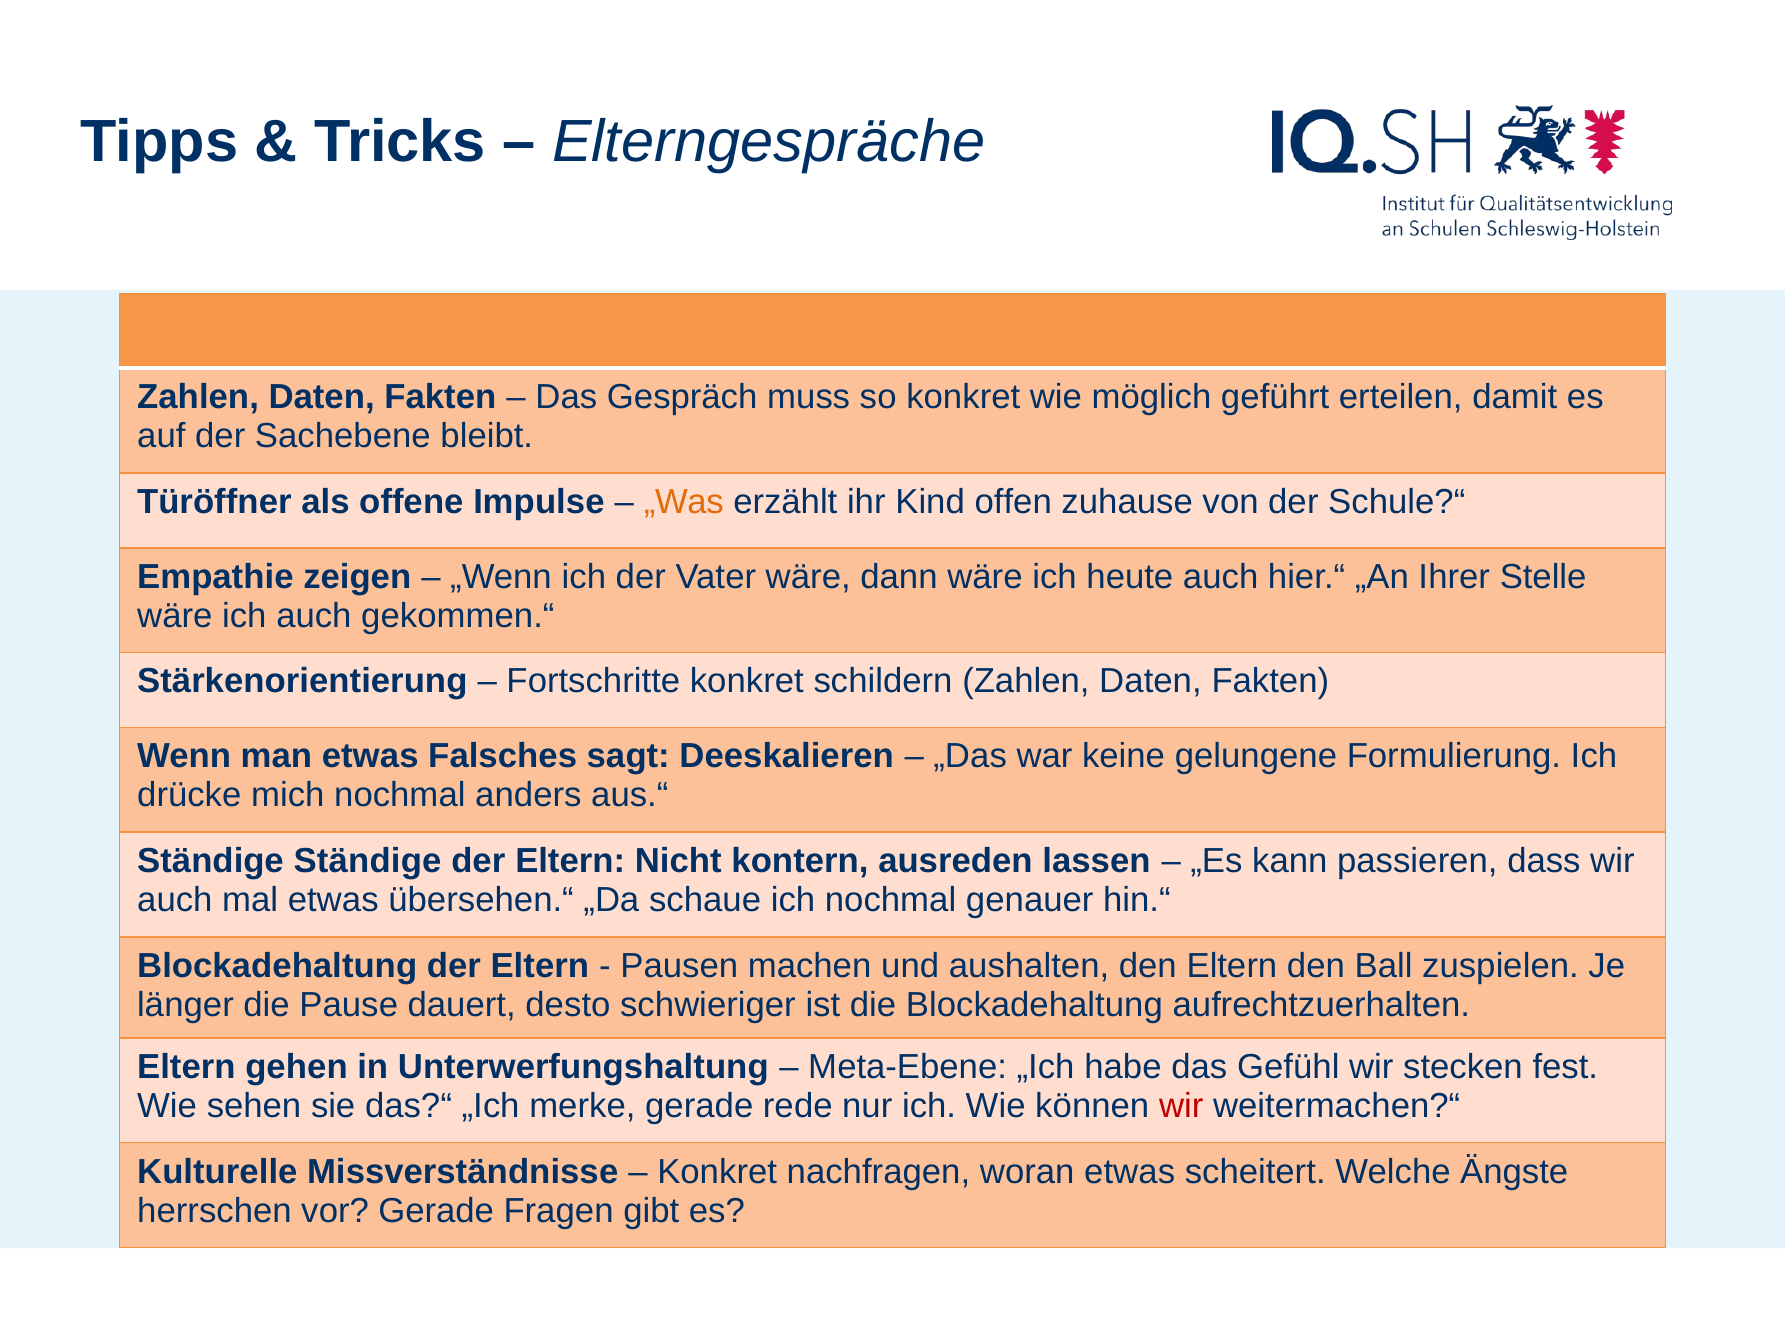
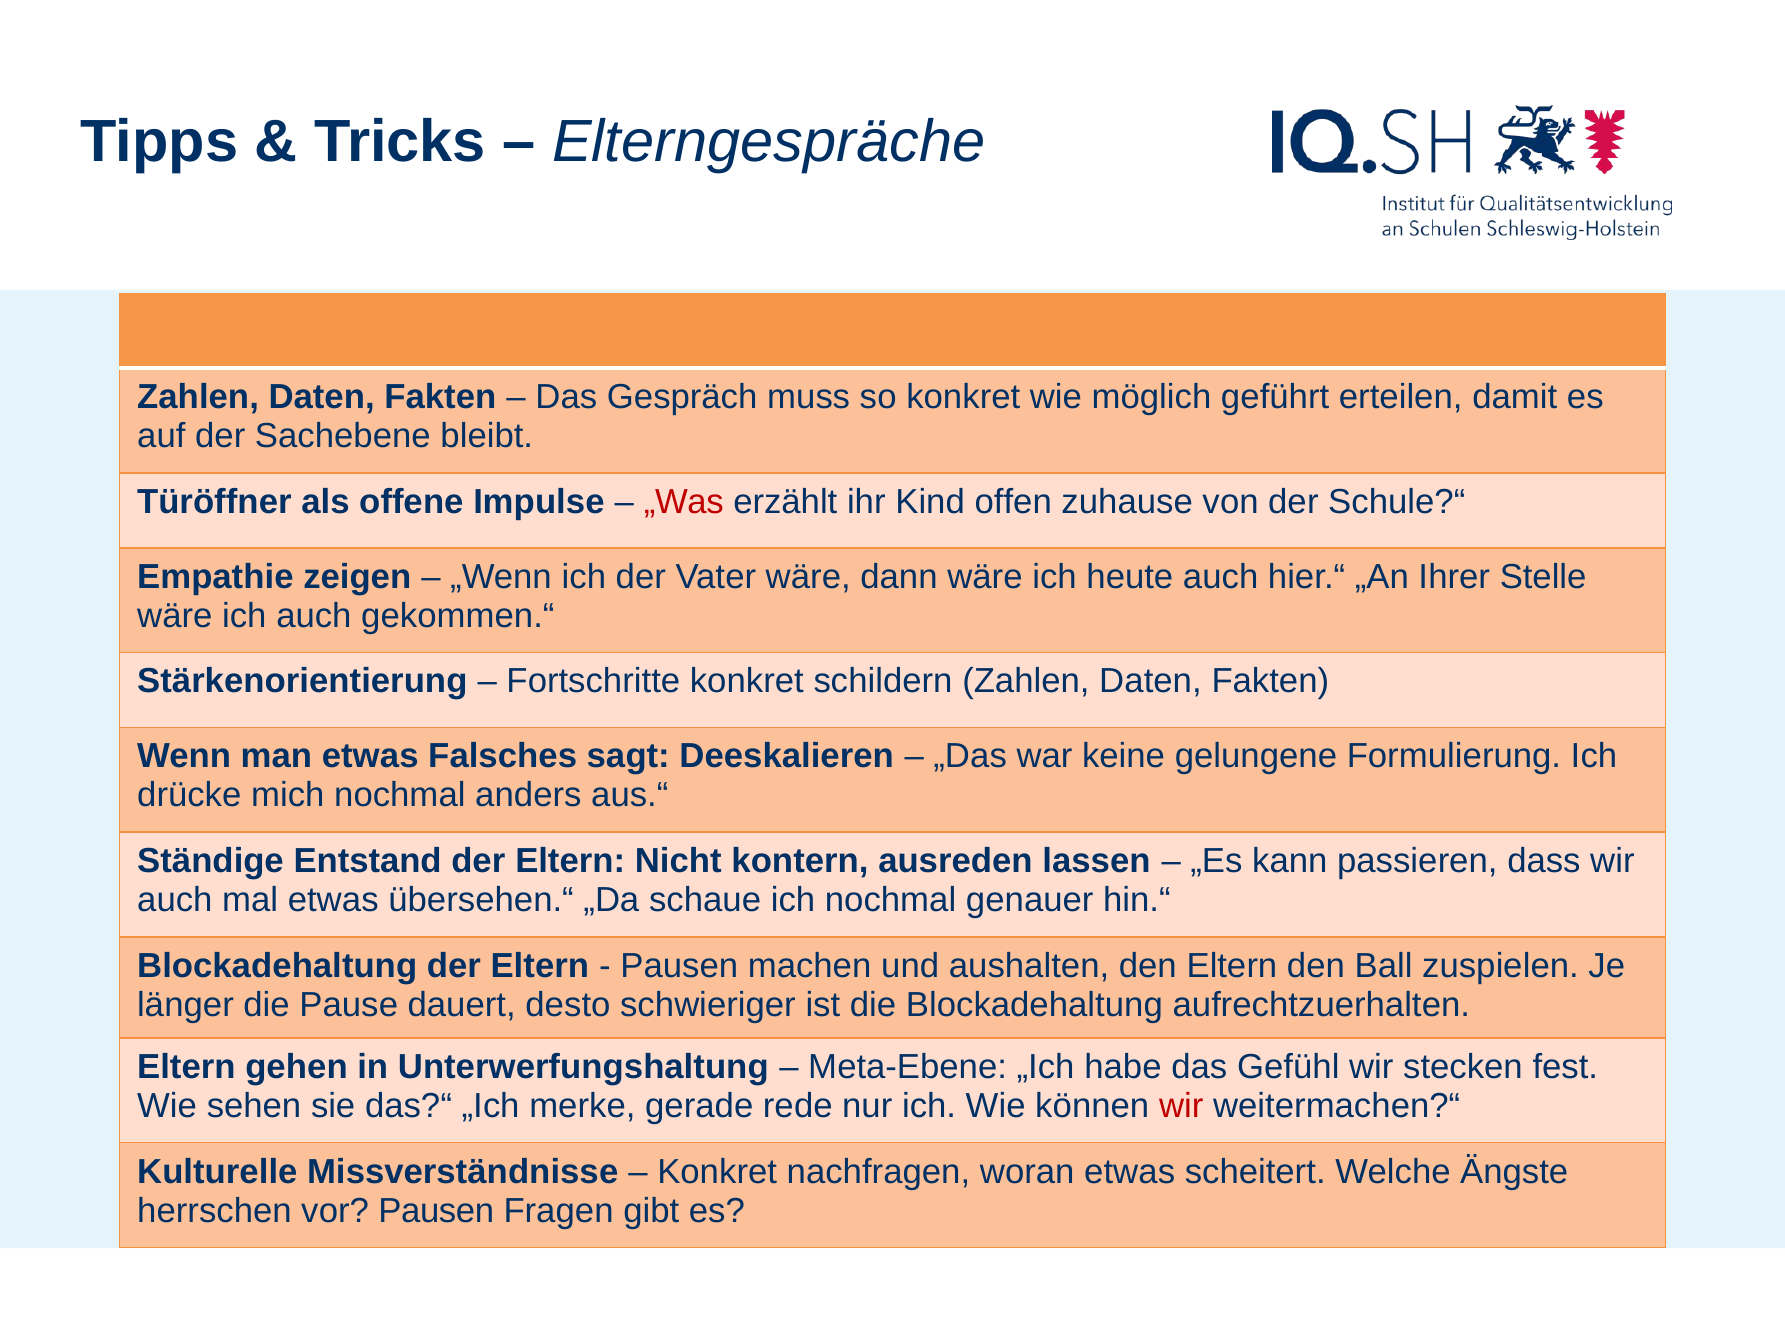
„Was colour: orange -> red
Ständige Ständige: Ständige -> Entstand
vor Gerade: Gerade -> Pausen
